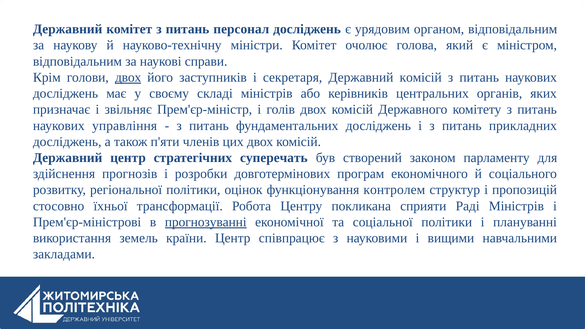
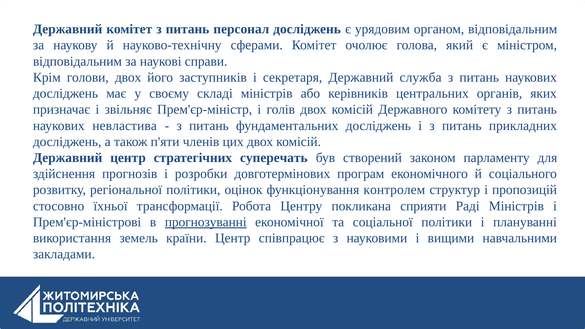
міністри: міністри -> сферами
двох at (128, 77) underline: present -> none
Державний комісій: комісій -> служба
управління: управління -> невластива
